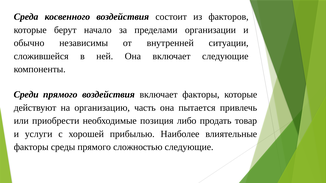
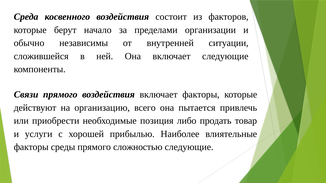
Среди: Среди -> Связи
часть: часть -> всего
